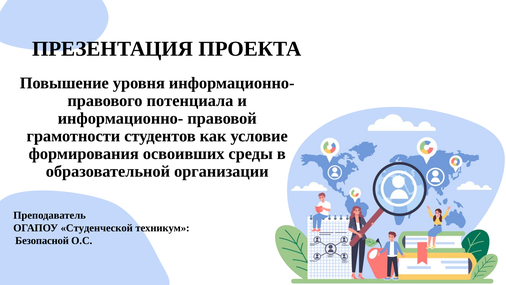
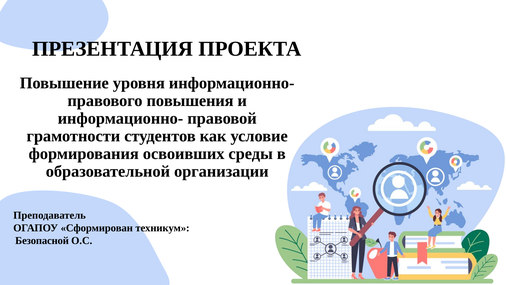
потенциала: потенциала -> повышения
Студенческой: Студенческой -> Сформирован
